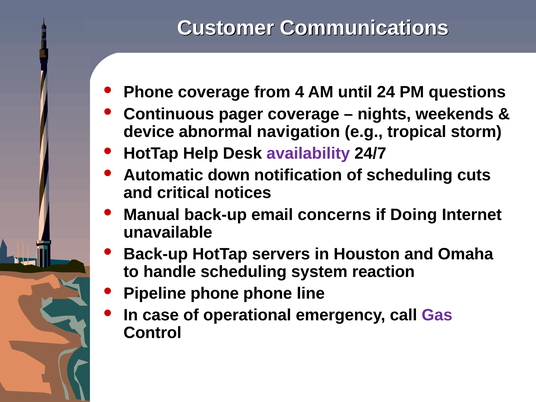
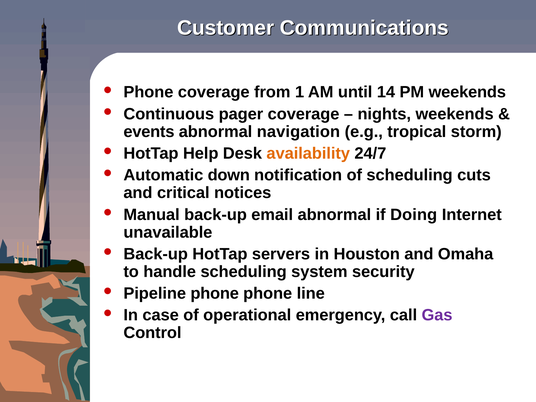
4: 4 -> 1
24: 24 -> 14
PM questions: questions -> weekends
device: device -> events
availability colour: purple -> orange
email concerns: concerns -> abnormal
reaction: reaction -> security
